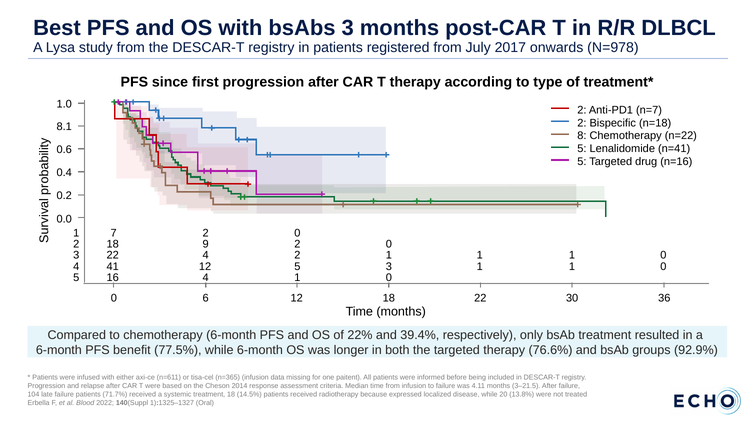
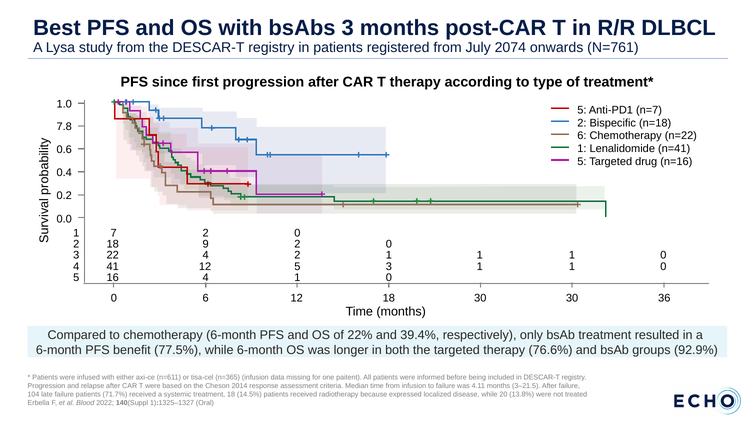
2017: 2017 -> 2074
N=978: N=978 -> N=761
2 at (582, 110): 2 -> 5
8.1: 8.1 -> 7.8
8 at (582, 136): 8 -> 6
5 at (582, 149): 5 -> 1
0 22: 22 -> 30
